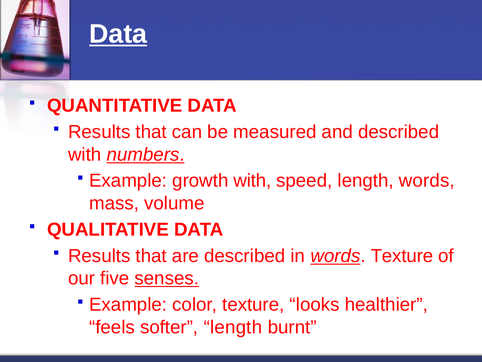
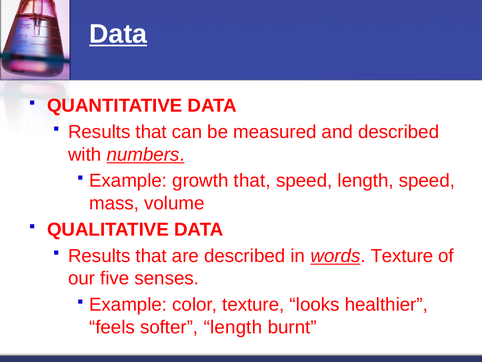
growth with: with -> that
length words: words -> speed
senses underline: present -> none
